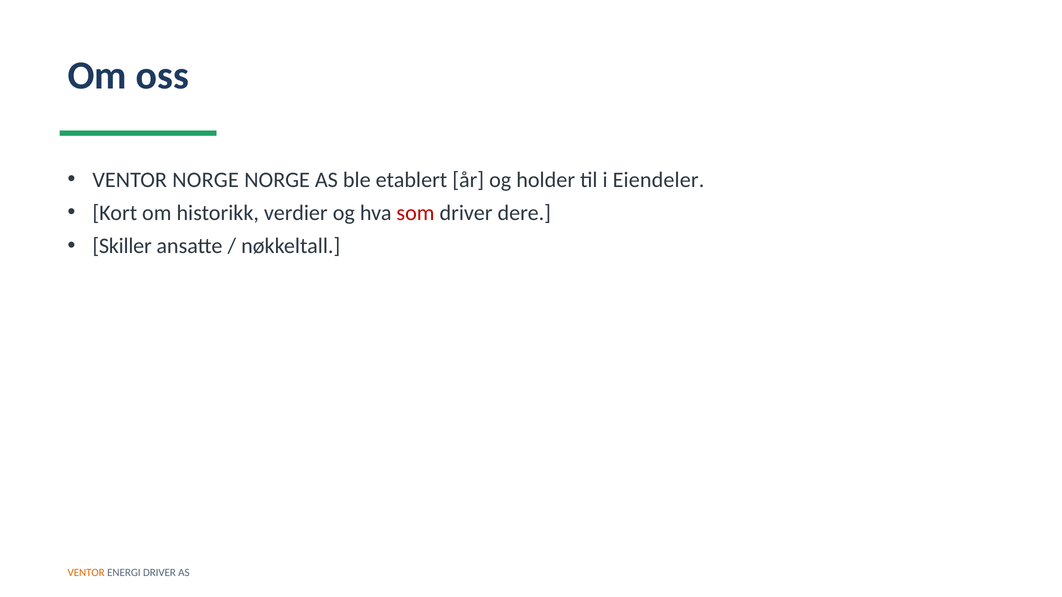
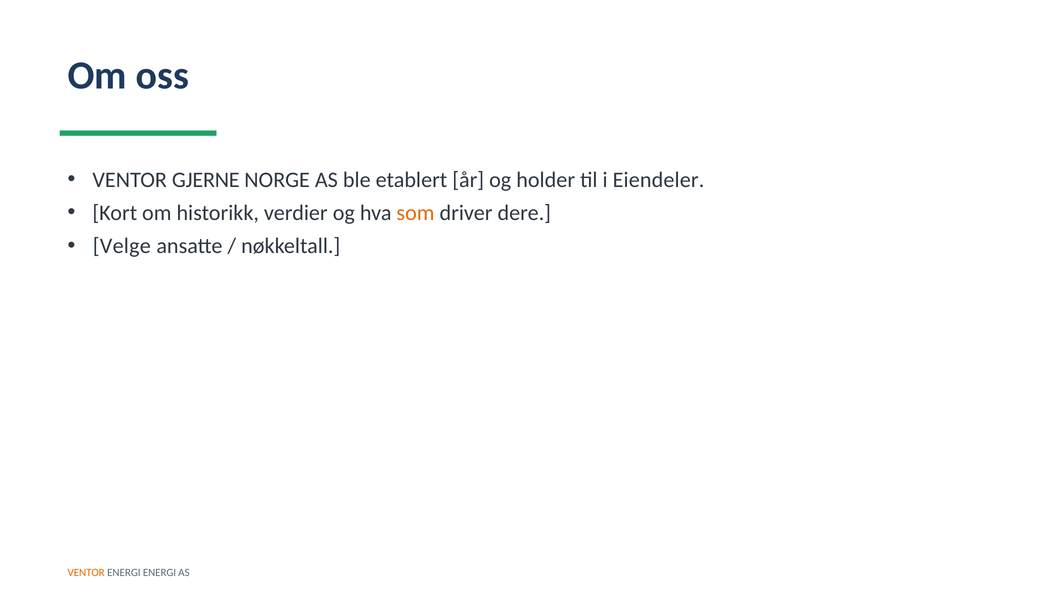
VENTOR NORGE: NORGE -> GJERNE
som colour: red -> orange
Skiller: Skiller -> Velge
ENERGI DRIVER: DRIVER -> ENERGI
